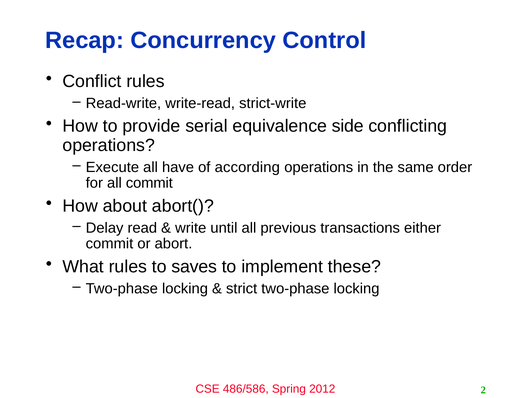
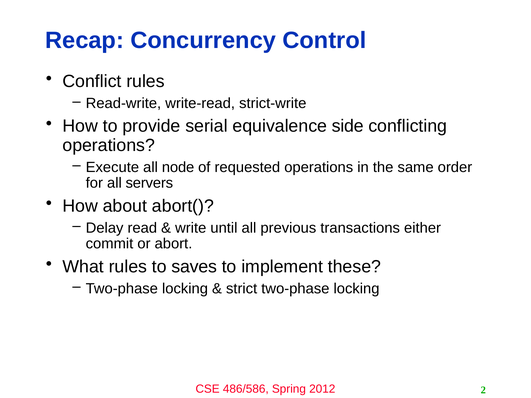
have: have -> node
according: according -> requested
all commit: commit -> servers
